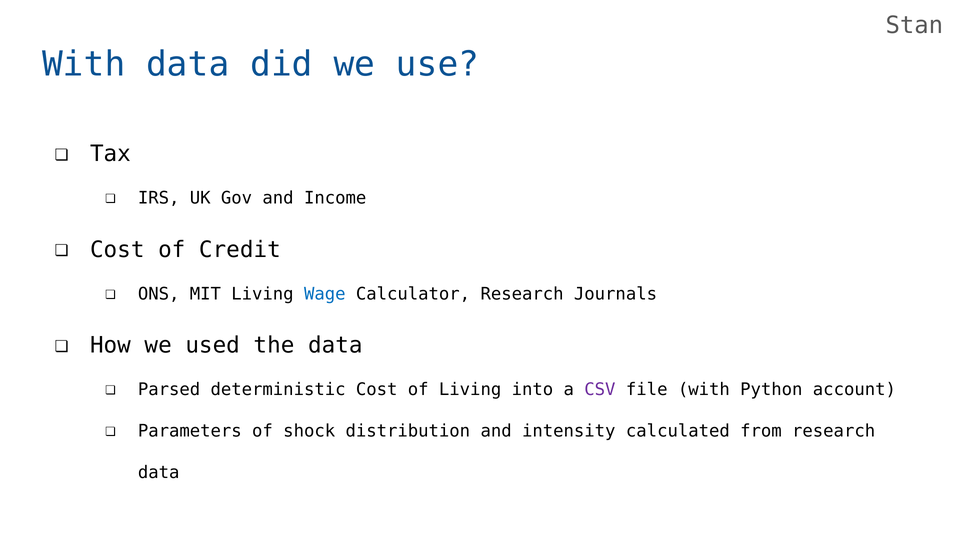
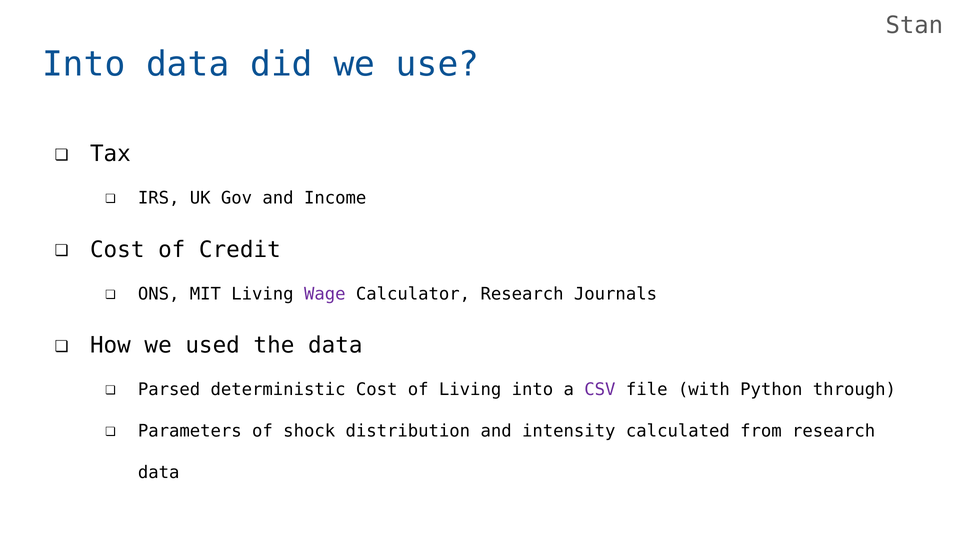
With at (84, 65): With -> Into
Wage colour: blue -> purple
account: account -> through
